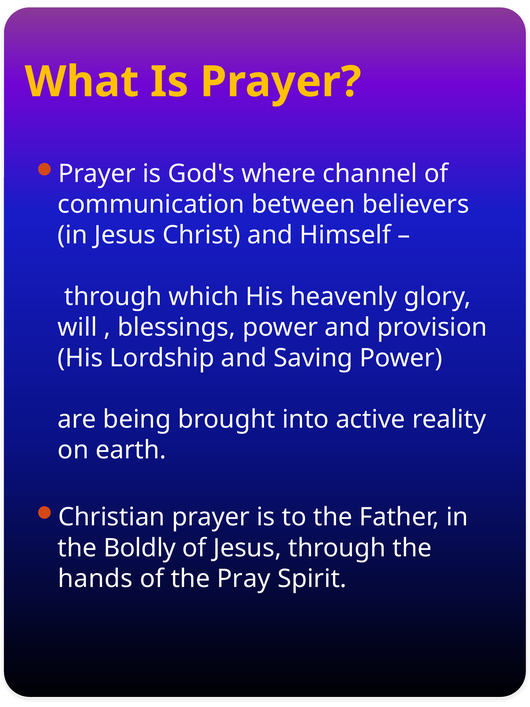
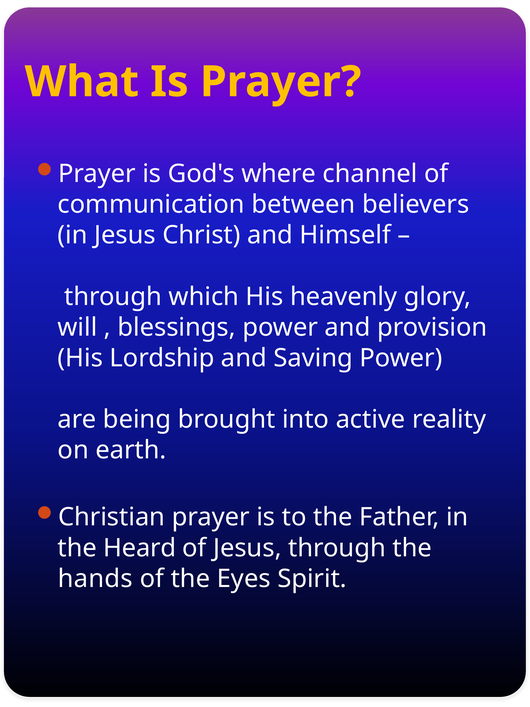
Boldly: Boldly -> Heard
Pray: Pray -> Eyes
